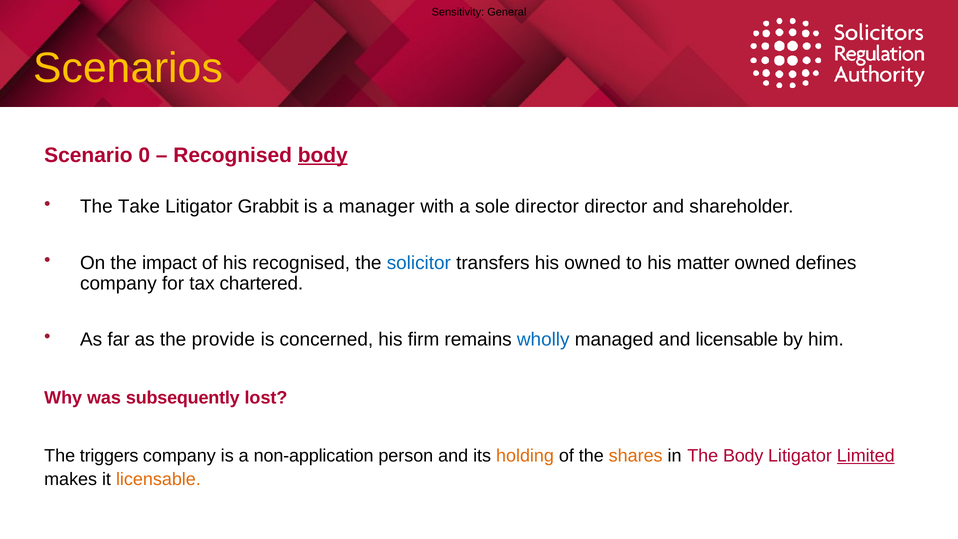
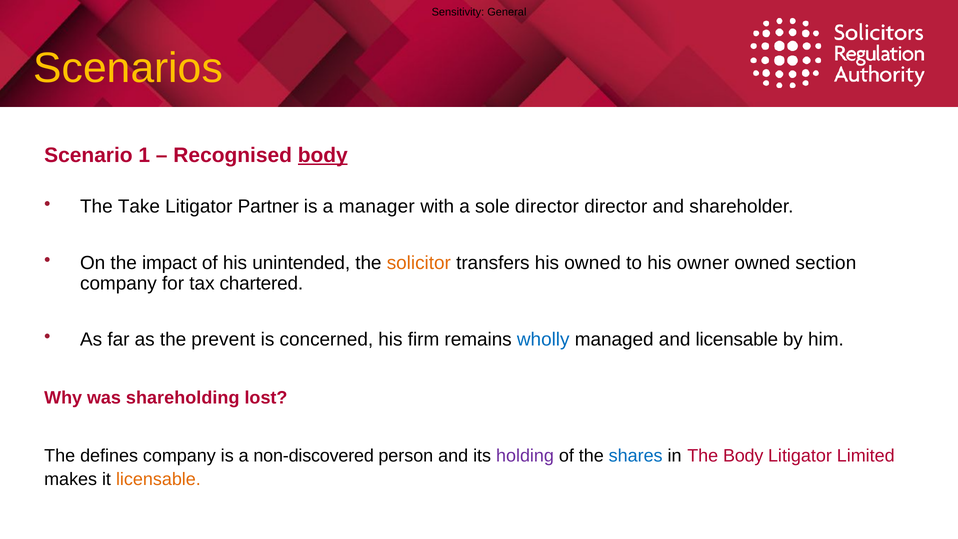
0: 0 -> 1
Grabbit: Grabbit -> Partner
his recognised: recognised -> unintended
solicitor colour: blue -> orange
matter: matter -> owner
defines: defines -> section
provide: provide -> prevent
subsequently: subsequently -> shareholding
triggers: triggers -> defines
non-application: non-application -> non-discovered
holding colour: orange -> purple
shares colour: orange -> blue
Limited underline: present -> none
